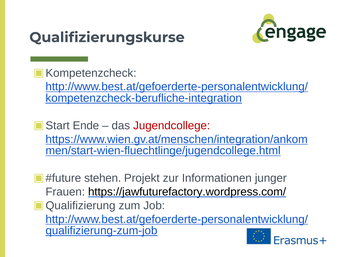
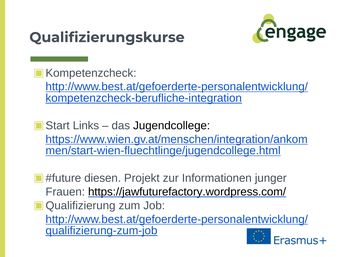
Ende: Ende -> Links
Jugendcollege colour: red -> black
stehen: stehen -> diesen
